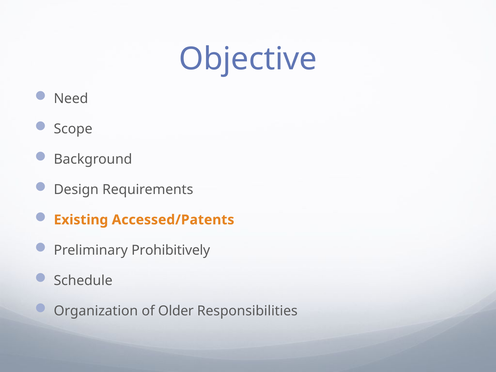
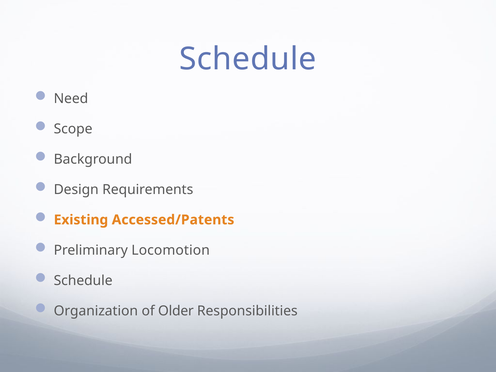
Objective at (248, 59): Objective -> Schedule
Prohibitively: Prohibitively -> Locomotion
